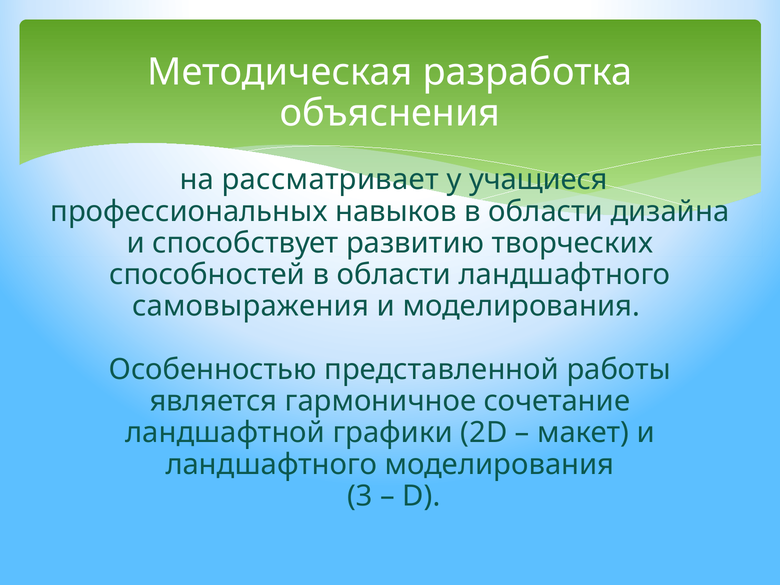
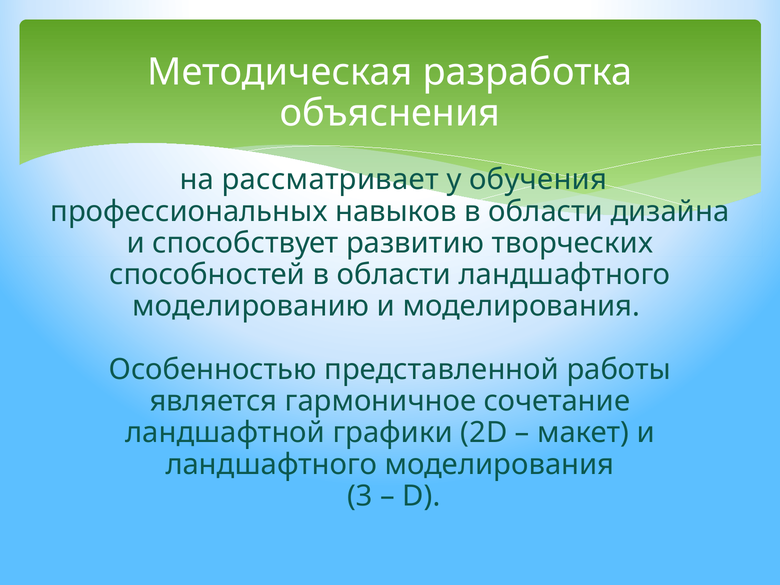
учащиеся: учащиеся -> обучения
самовыражения: самовыражения -> моделированию
